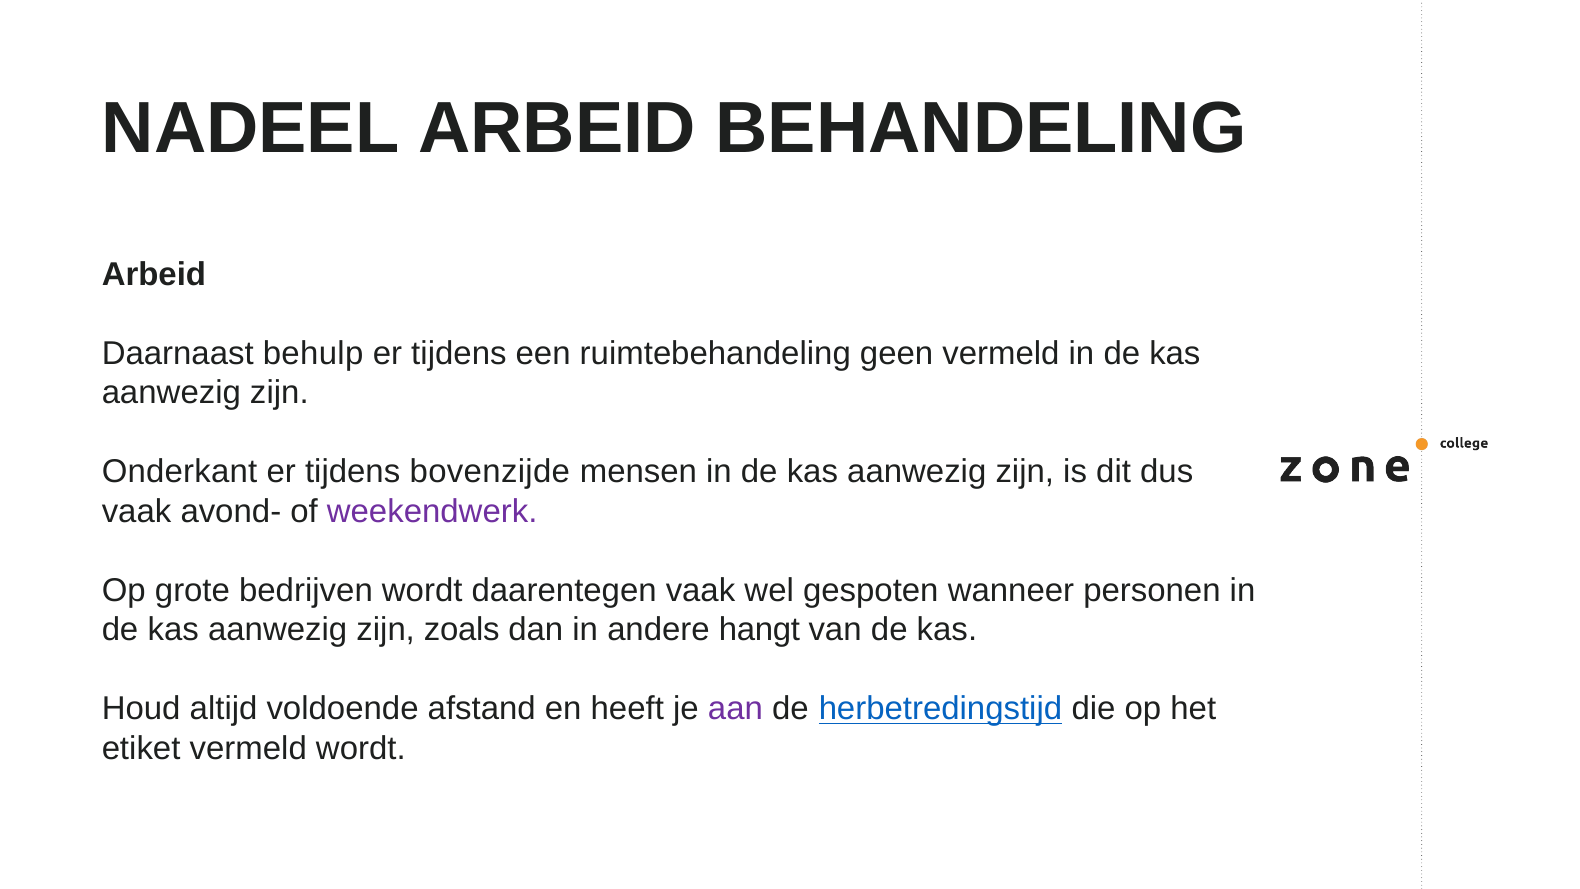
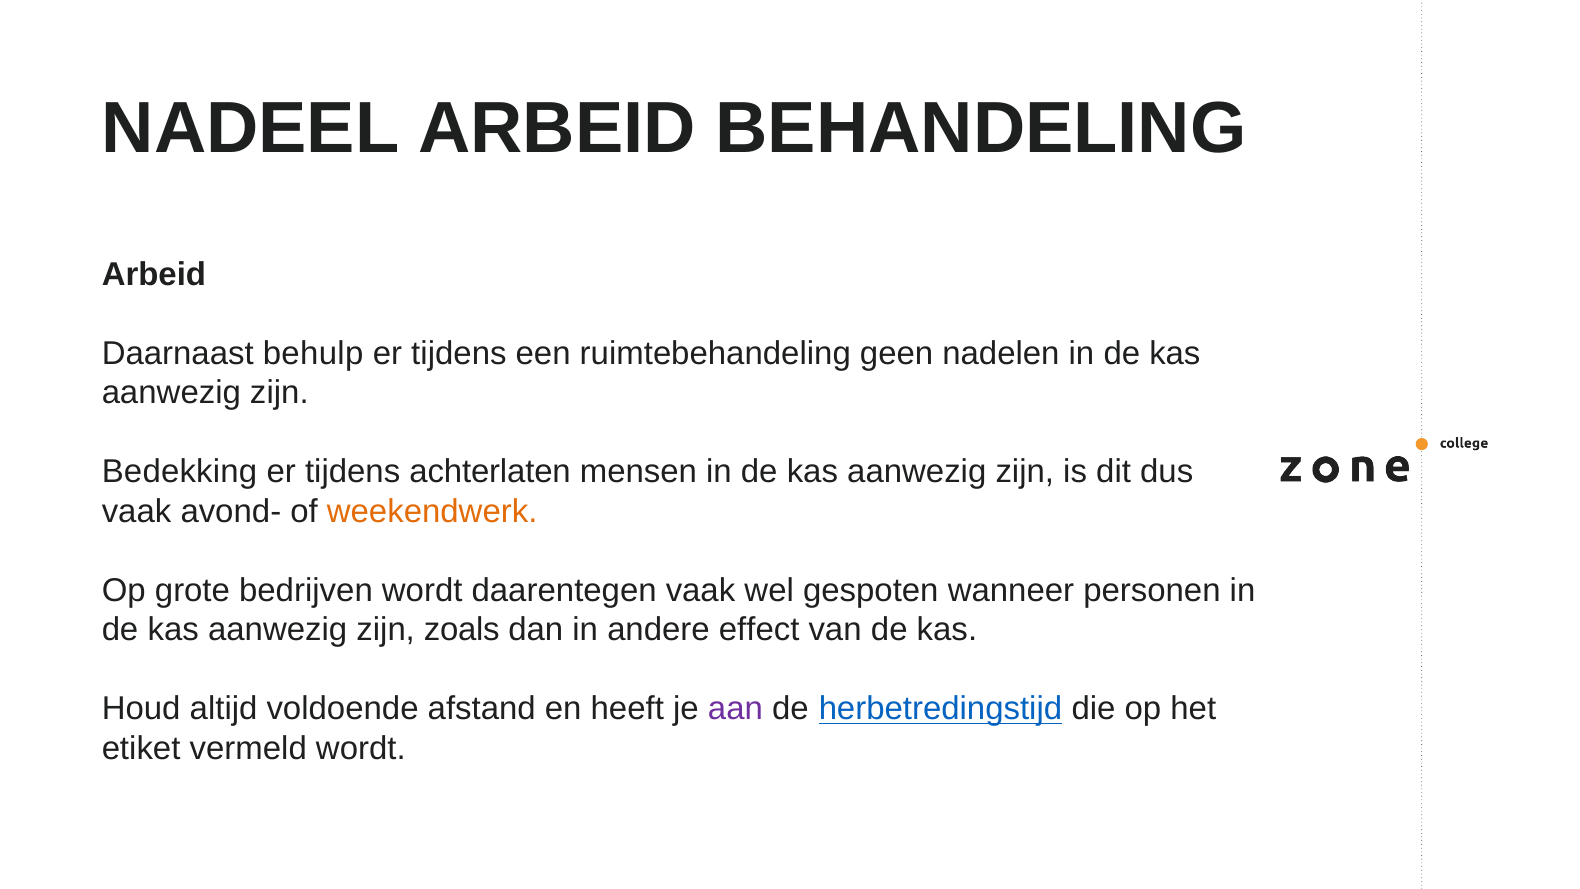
geen vermeld: vermeld -> nadelen
Onderkant: Onderkant -> Bedekking
bovenzijde: bovenzijde -> achterlaten
weekendwerk colour: purple -> orange
hangt: hangt -> effect
